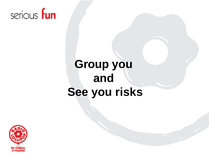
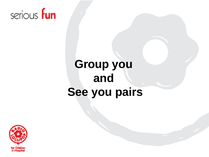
risks: risks -> pairs
